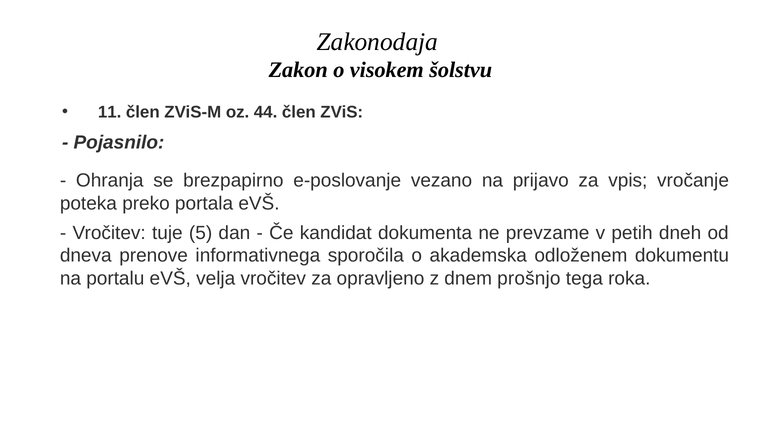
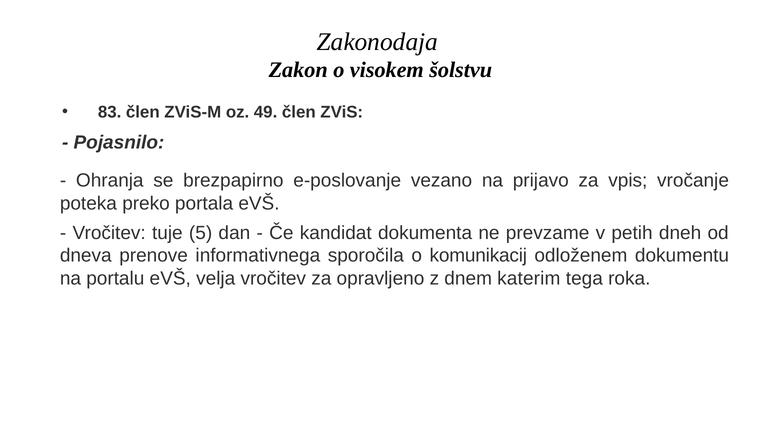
11: 11 -> 83
44: 44 -> 49
akademska: akademska -> komunikacij
prošnjo: prošnjo -> katerim
